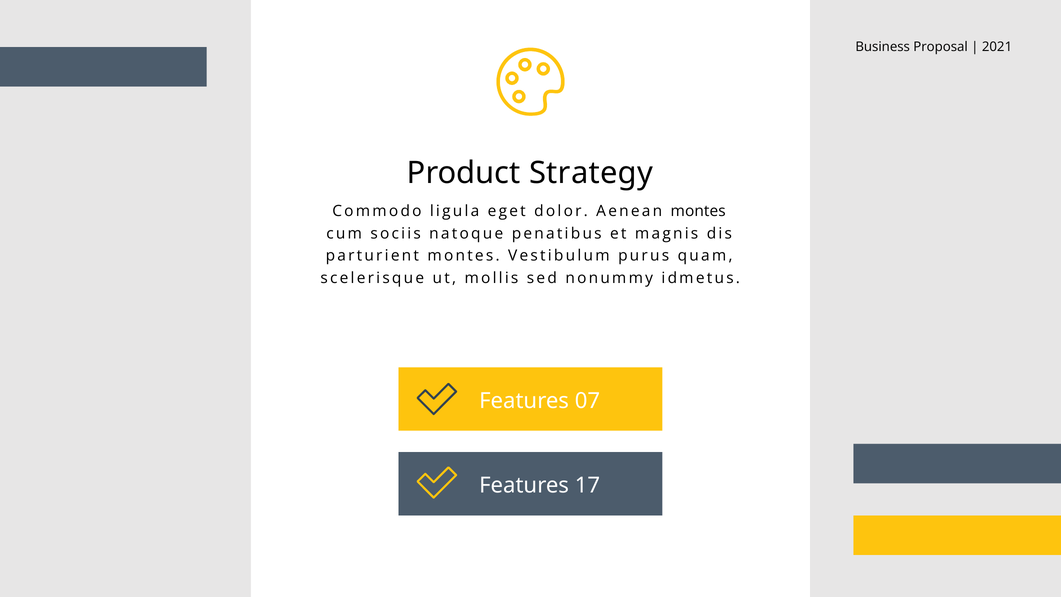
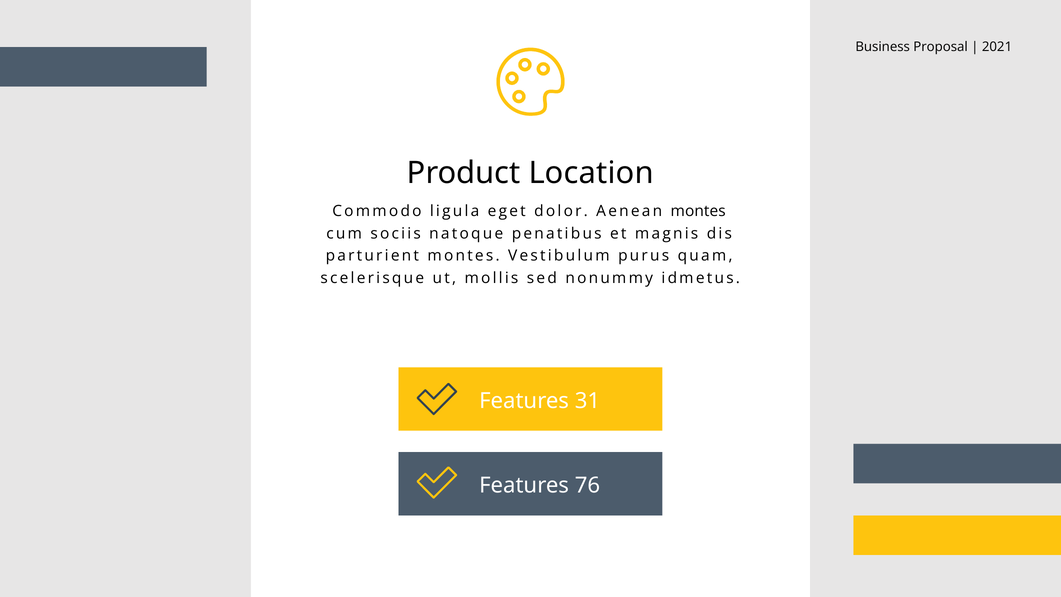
Strategy: Strategy -> Location
07: 07 -> 31
17: 17 -> 76
